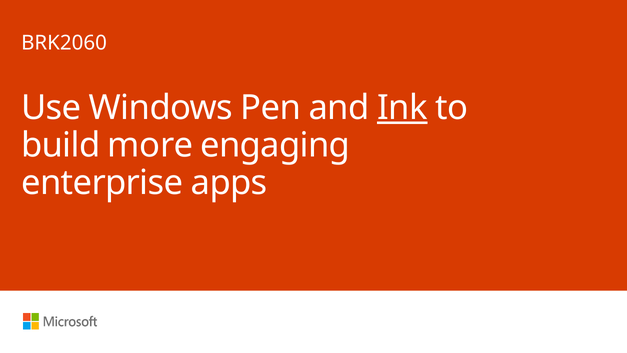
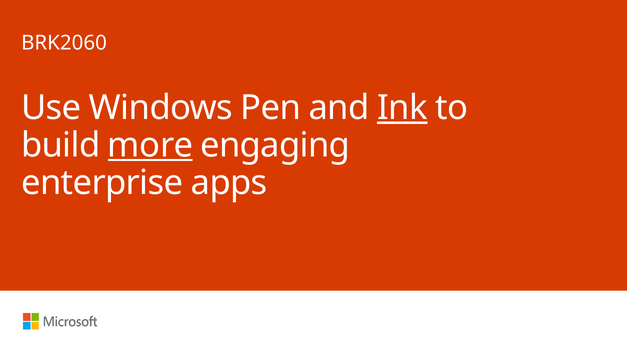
more underline: none -> present
